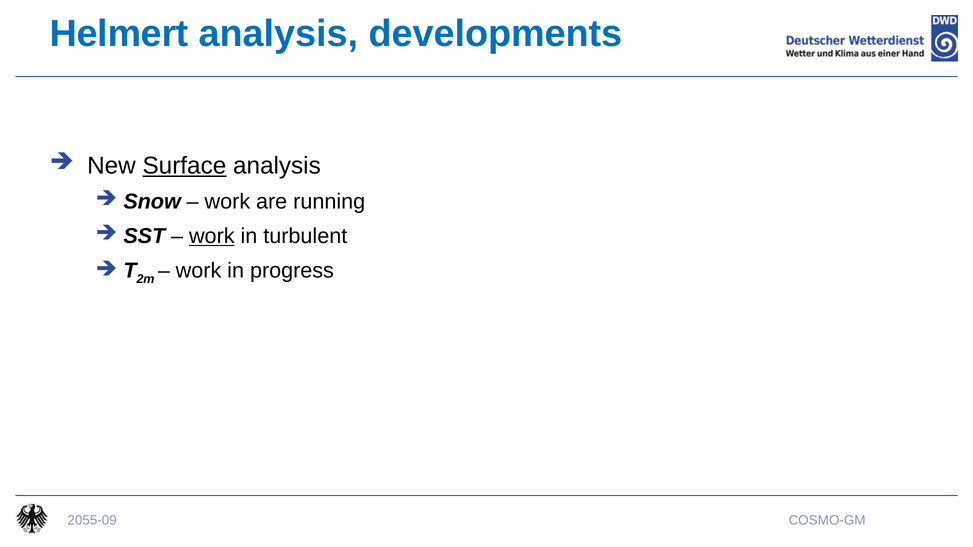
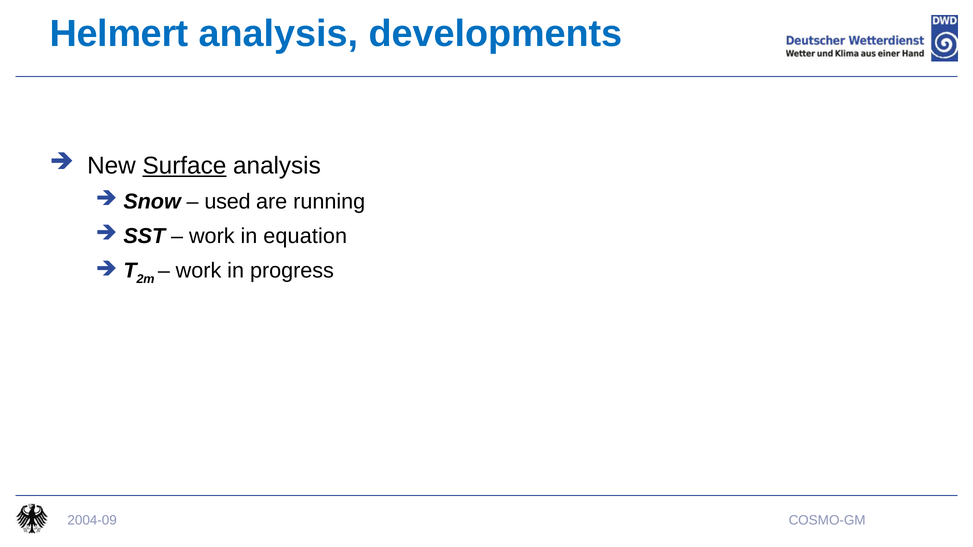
work at (227, 202): work -> used
work at (212, 236) underline: present -> none
turbulent: turbulent -> equation
2055-09: 2055-09 -> 2004-09
